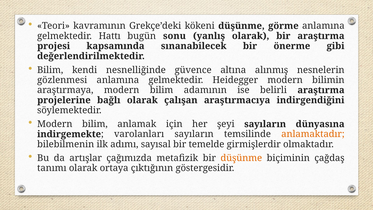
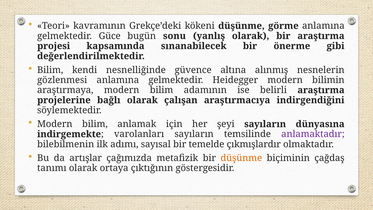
Hattı: Hattı -> Güce
anlamaktadır colour: orange -> purple
girmişlerdir: girmişlerdir -> çıkmışlardır
